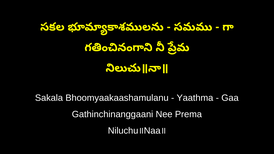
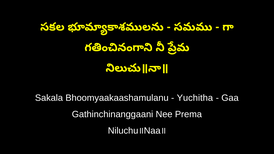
Yaathma: Yaathma -> Yuchitha
